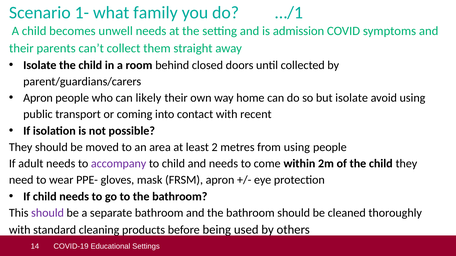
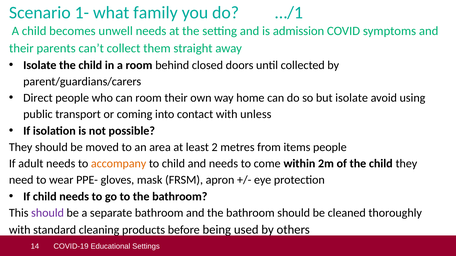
Apron at (38, 98): Apron -> Direct
can likely: likely -> room
recent: recent -> unless
from using: using -> items
accompany colour: purple -> orange
